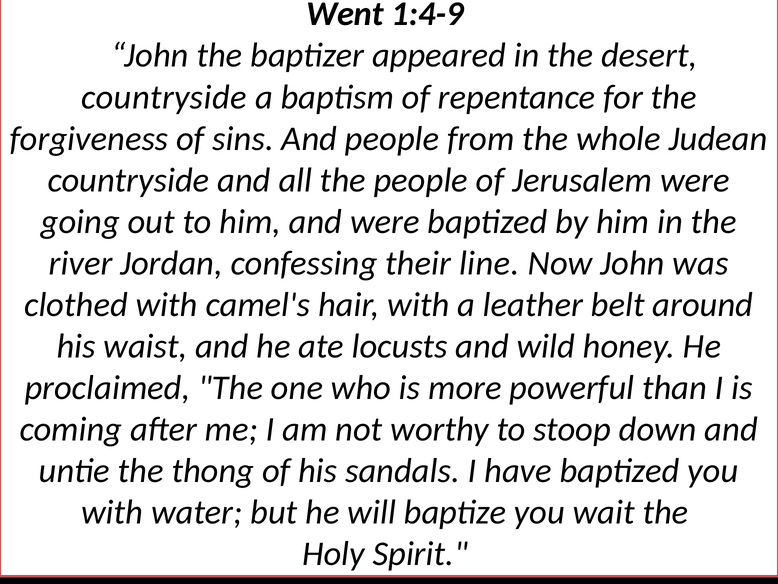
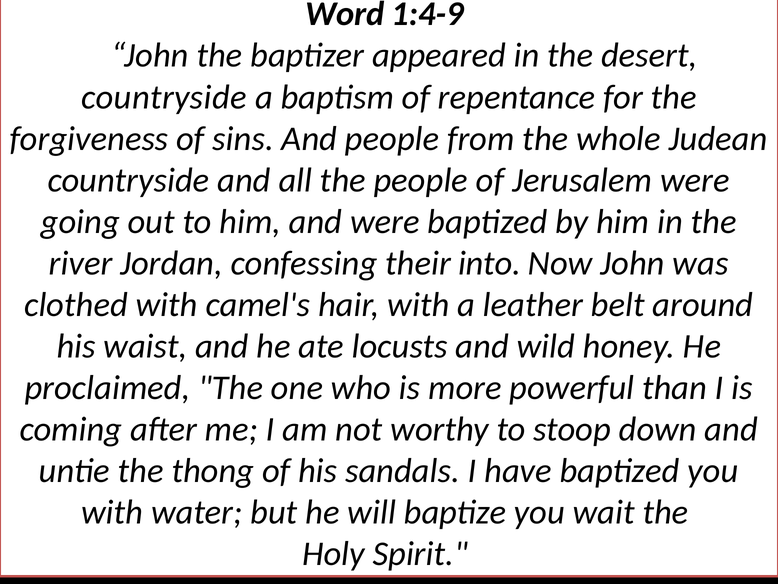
Went: Went -> Word
line: line -> into
